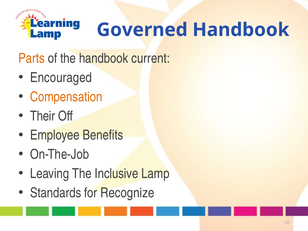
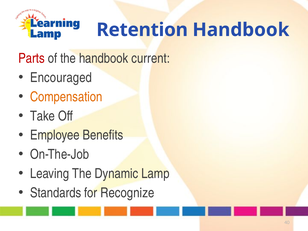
Governed: Governed -> Retention
Parts colour: orange -> red
Their: Their -> Take
Inclusive: Inclusive -> Dynamic
